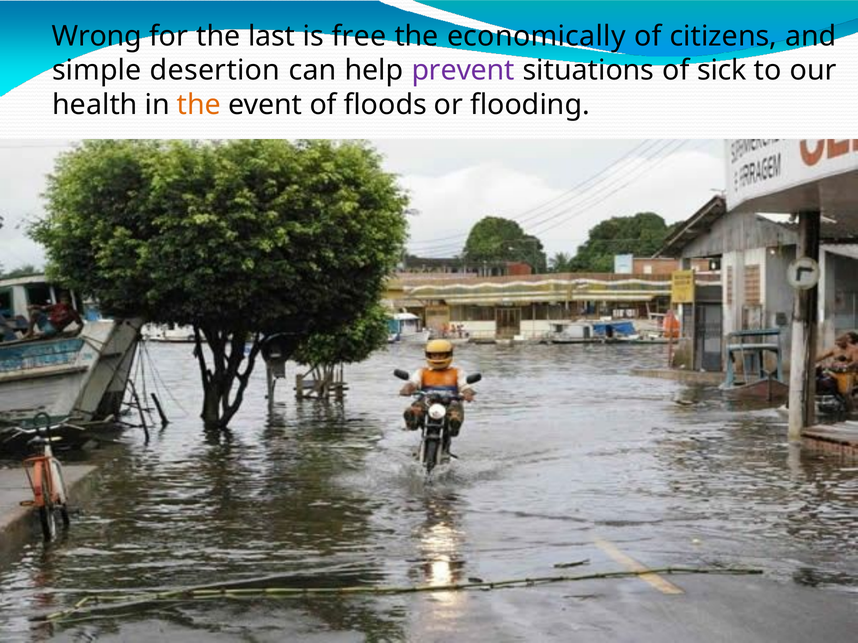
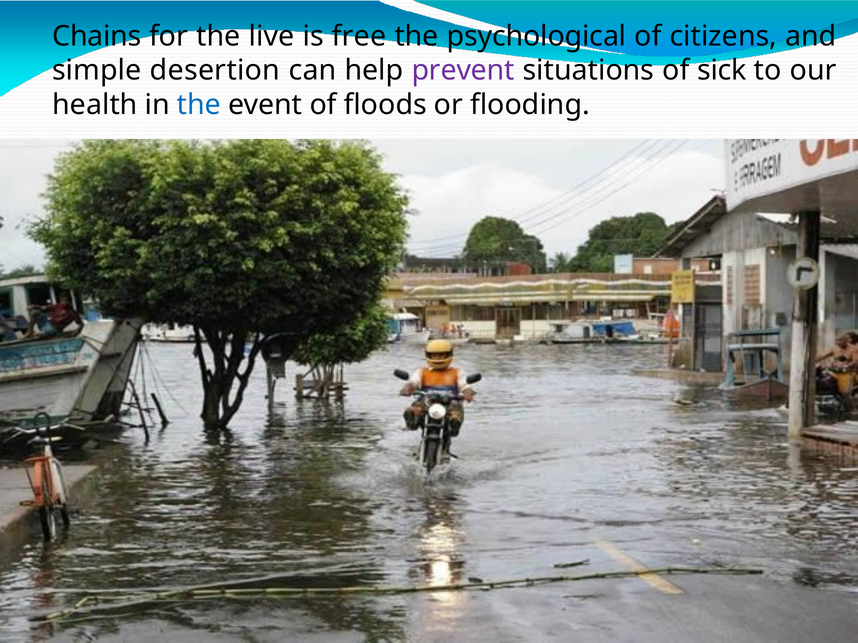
Wrong: Wrong -> Chains
last: last -> live
economically: economically -> psychological
the at (199, 105) colour: orange -> blue
